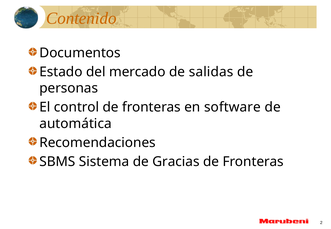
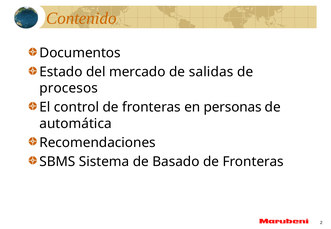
personas: personas -> procesos
software: software -> personas
Gracias: Gracias -> Basado
